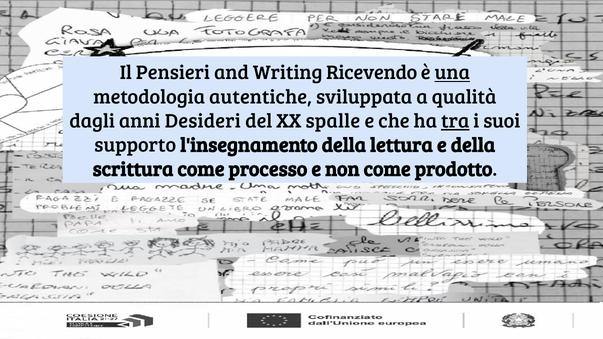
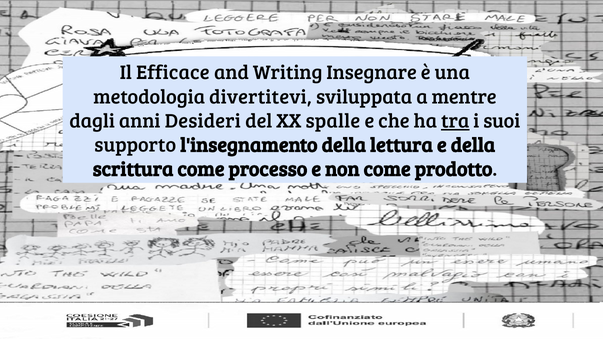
Pensieri: Pensieri -> Efficace
Ricevendo: Ricevendo -> Insegnare
una underline: present -> none
autentiche: autentiche -> divertitevi
qualità: qualità -> mentre
